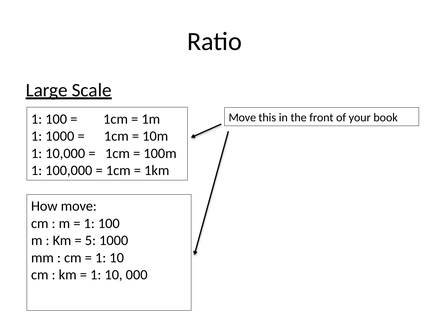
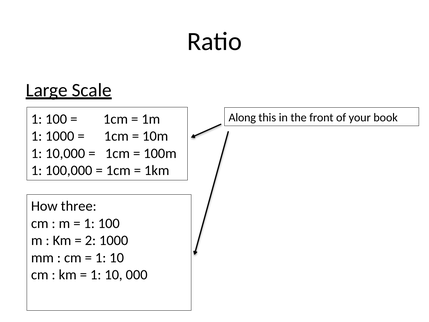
Move at (242, 117): Move -> Along
How move: move -> three
5: 5 -> 2
